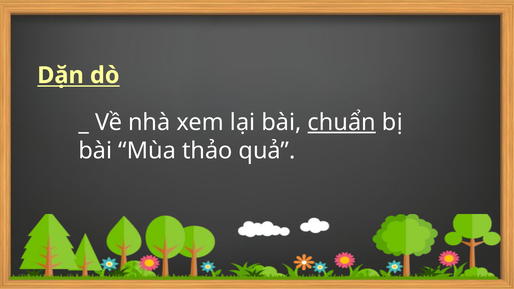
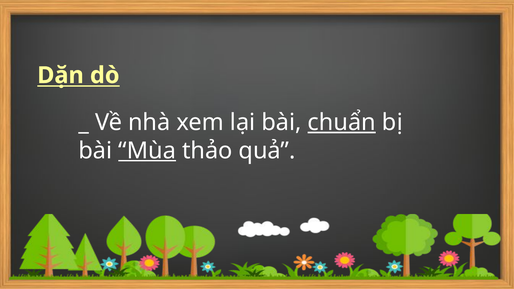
Mùa underline: none -> present
